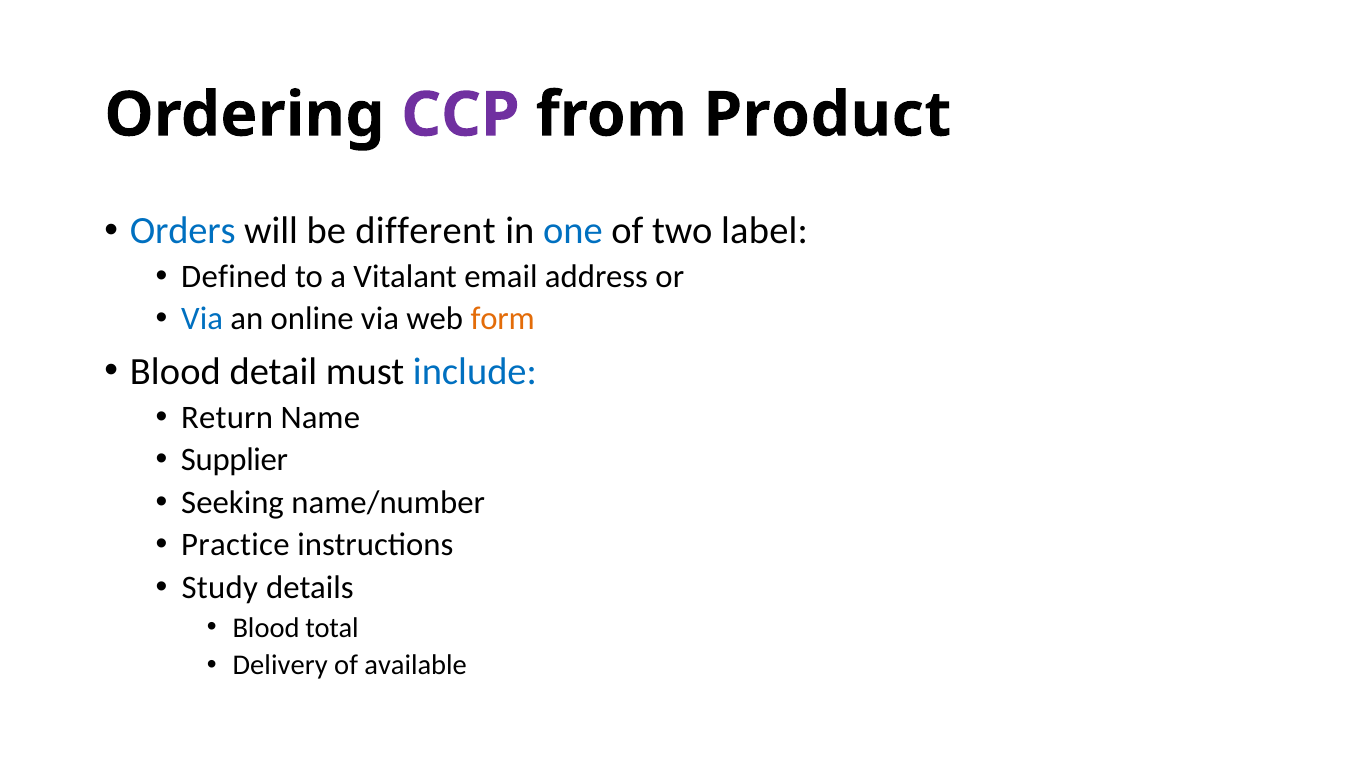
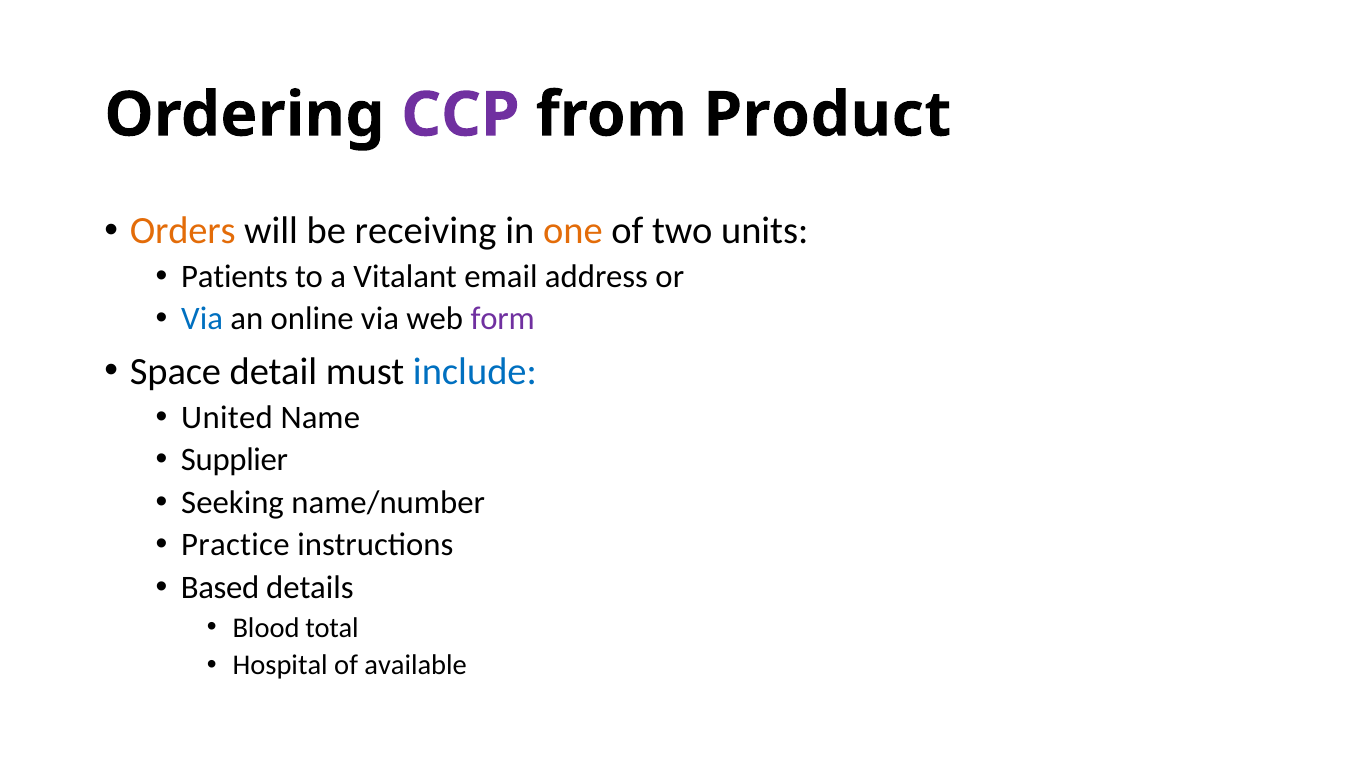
Orders colour: blue -> orange
different: different -> receiving
one colour: blue -> orange
label: label -> units
Defined: Defined -> Patients
form colour: orange -> purple
Blood at (175, 371): Blood -> Space
Return: Return -> United
Study: Study -> Based
Delivery: Delivery -> Hospital
